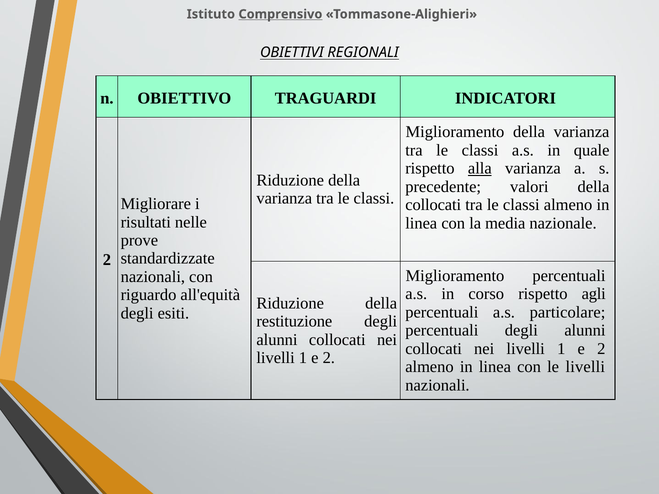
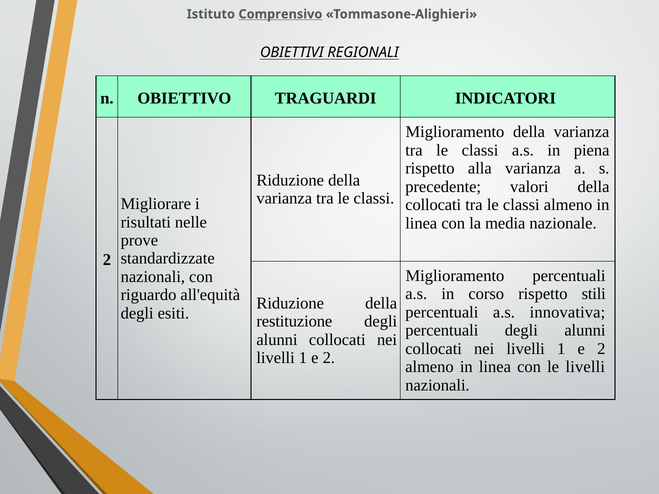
quale: quale -> piena
alla underline: present -> none
agli: agli -> stili
particolare: particolare -> innovativa
